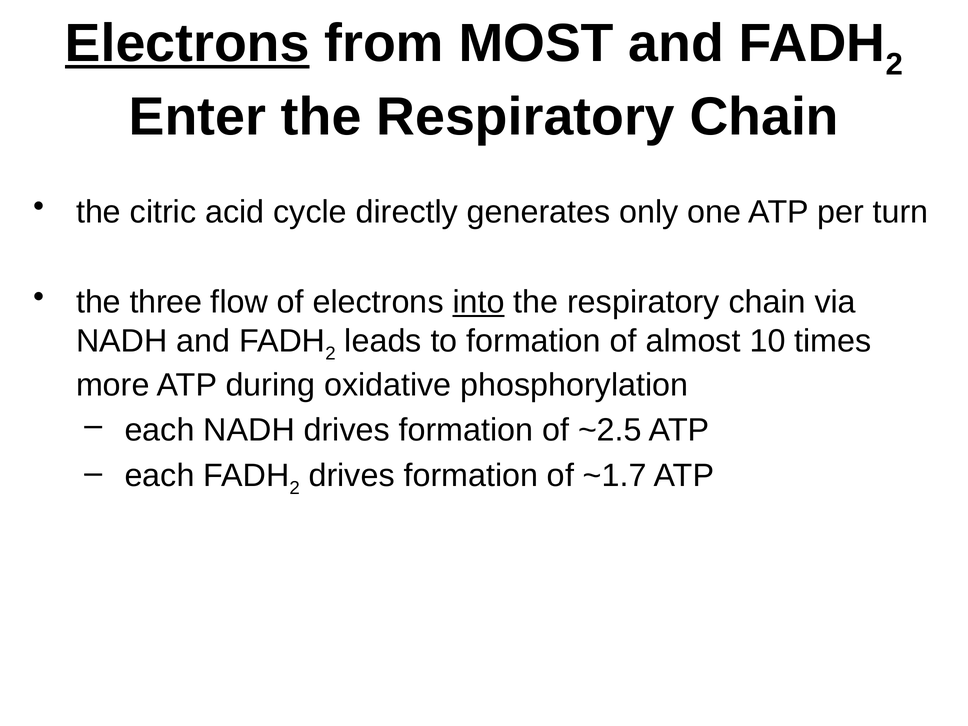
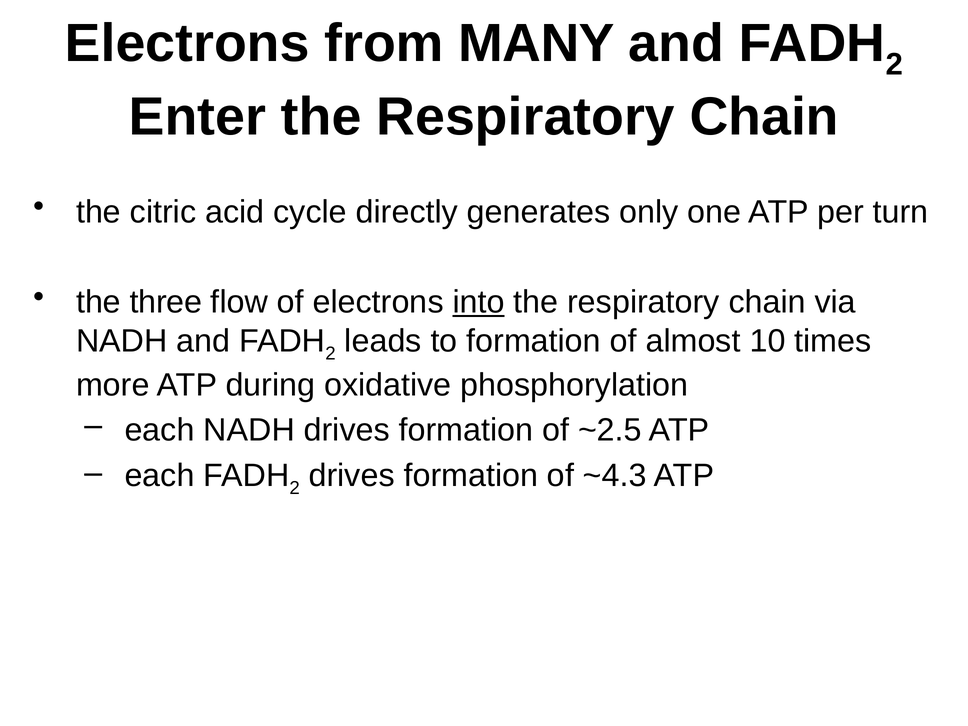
Electrons at (187, 44) underline: present -> none
MOST: MOST -> MANY
~1.7: ~1.7 -> ~4.3
